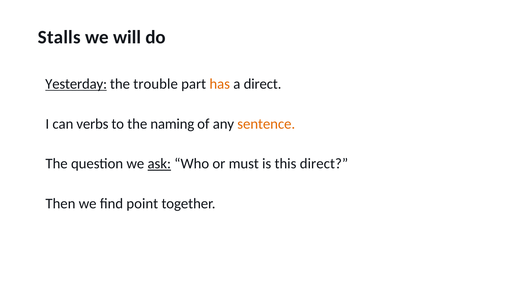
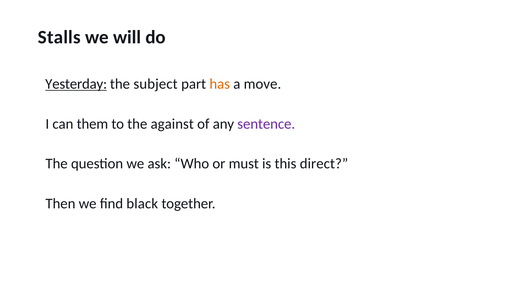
trouble: trouble -> subject
a direct: direct -> move
verbs: verbs -> them
naming: naming -> against
sentence colour: orange -> purple
ask underline: present -> none
point: point -> black
